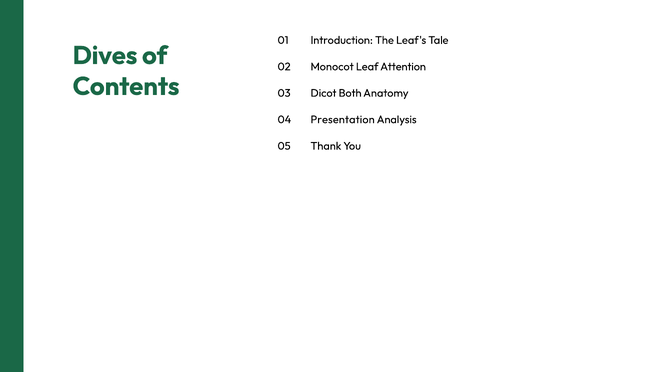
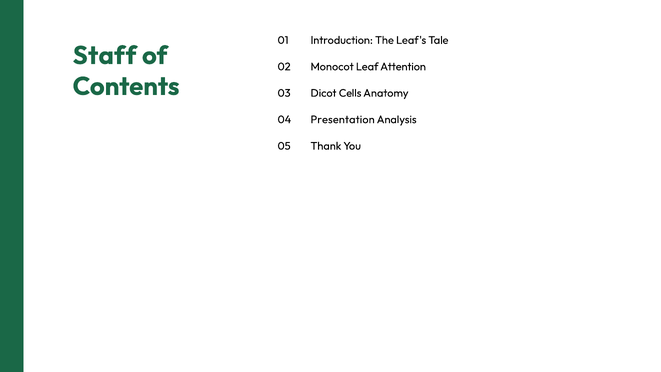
Dives: Dives -> Staff
Both: Both -> Cells
